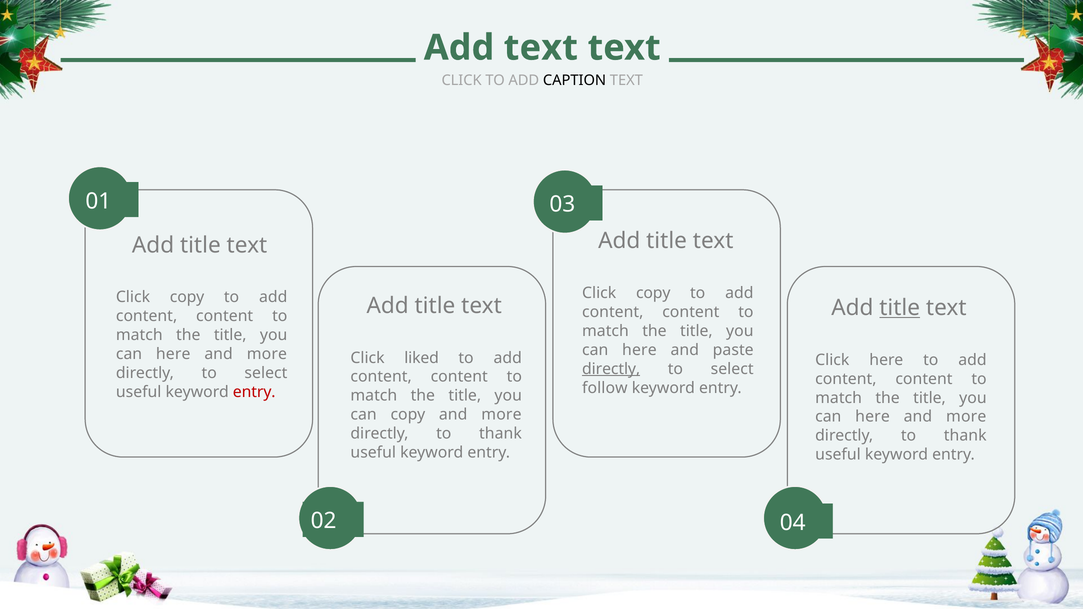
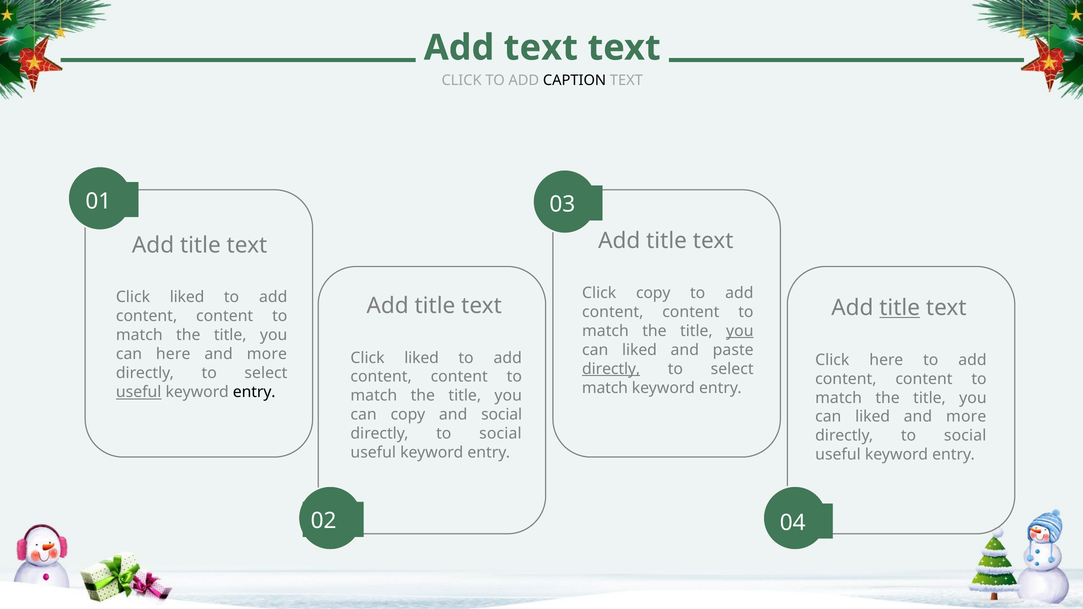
copy at (187, 297): copy -> liked
you at (740, 331) underline: none -> present
here at (639, 350): here -> liked
follow at (605, 388): follow -> match
useful at (139, 392) underline: none -> present
entry at (254, 392) colour: red -> black
copy and more: more -> social
here at (873, 417): here -> liked
thank at (500, 434): thank -> social
thank at (965, 436): thank -> social
